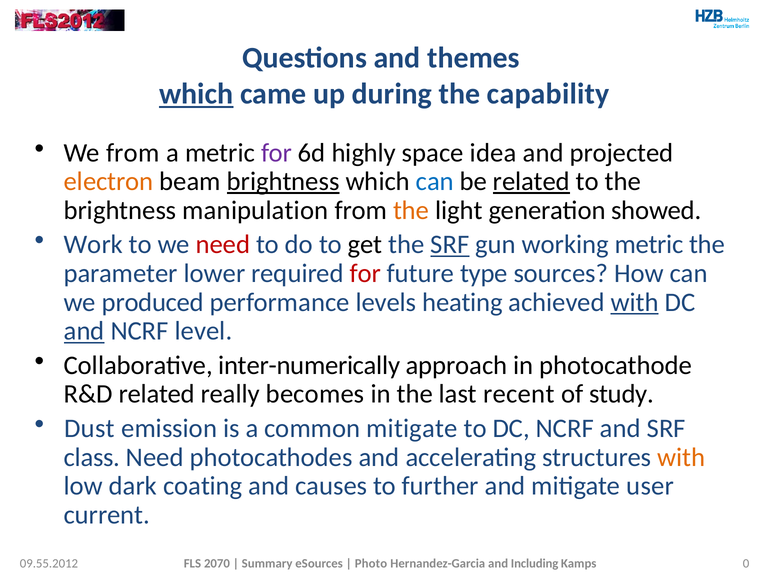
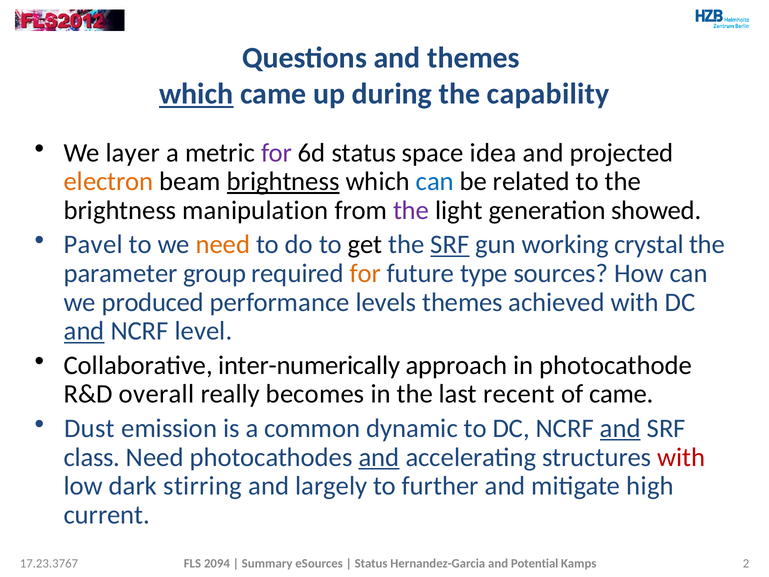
We from: from -> layer
6d highly: highly -> status
related at (531, 181) underline: present -> none
the at (411, 210) colour: orange -> purple
Work: Work -> Pavel
need at (223, 245) colour: red -> orange
working metric: metric -> crystal
lower: lower -> group
for at (365, 273) colour: red -> orange
levels heating: heating -> themes
with at (635, 302) underline: present -> none
R&D related: related -> overall
of study: study -> came
common mitigate: mitigate -> dynamic
and at (620, 428) underline: none -> present
and at (379, 457) underline: none -> present
with at (681, 457) colour: orange -> red
coating: coating -> stirring
causes: causes -> largely
user: user -> high
2070: 2070 -> 2094
Photo at (371, 563): Photo -> Status
Including: Including -> Potential
0: 0 -> 2
09.55.2012: 09.55.2012 -> 17.23.3767
